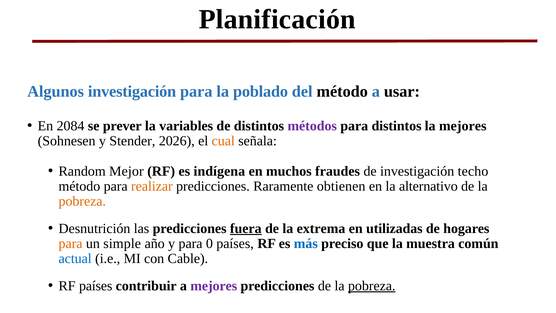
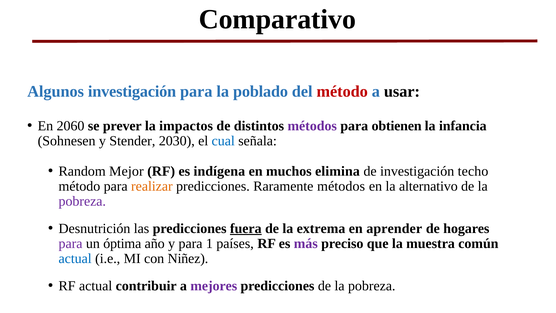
Planificación: Planificación -> Comparativo
método at (342, 91) colour: black -> red
2084: 2084 -> 2060
variables: variables -> impactos
para distintos: distintos -> obtienen
la mejores: mejores -> infancia
2026: 2026 -> 2030
cual colour: orange -> blue
fraudes: fraudes -> elimina
Raramente obtienen: obtienen -> métodos
pobreza at (82, 201) colour: orange -> purple
utilizadas: utilizadas -> aprender
para at (71, 243) colour: orange -> purple
simple: simple -> óptima
0: 0 -> 1
más colour: blue -> purple
Cable: Cable -> Niñez
RF países: países -> actual
pobreza at (372, 286) underline: present -> none
